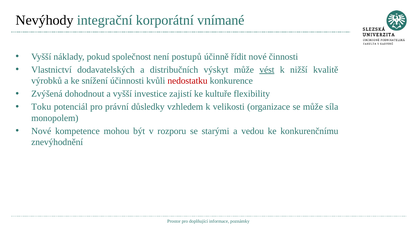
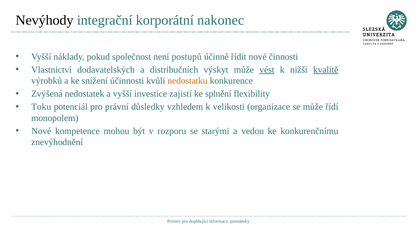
vnímané: vnímané -> nakonec
kvalitě underline: none -> present
nedostatku colour: red -> orange
dohodnout: dohodnout -> nedostatek
kultuře: kultuře -> splnění
síla: síla -> řídí
